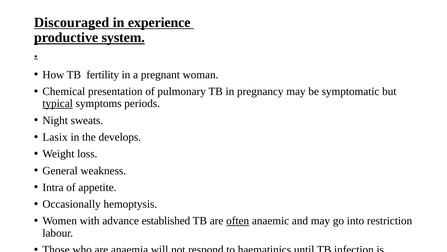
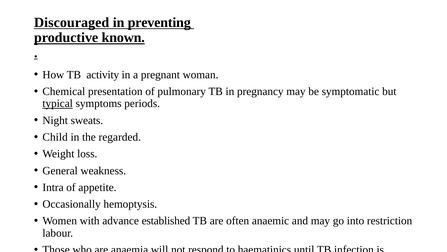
experience: experience -> preventing
system: system -> known
fertility: fertility -> activity
Lasix: Lasix -> Child
develops: develops -> regarded
often underline: present -> none
